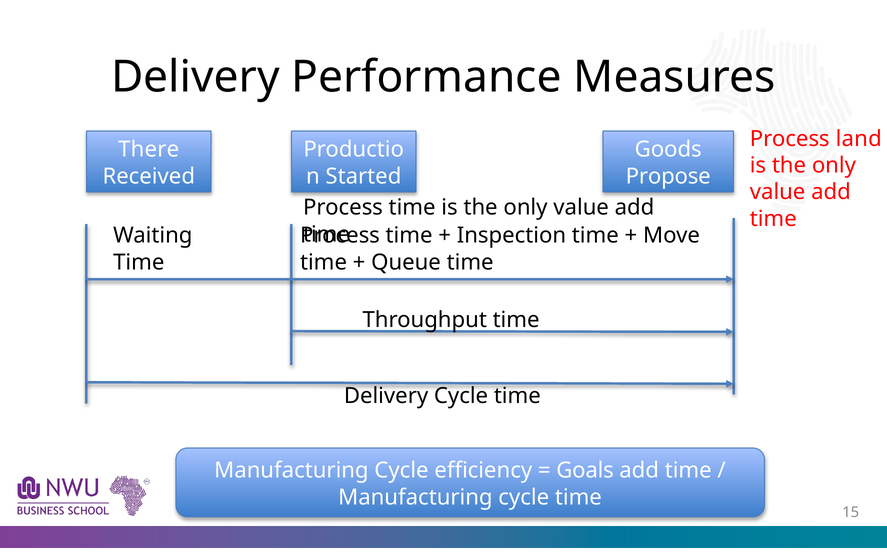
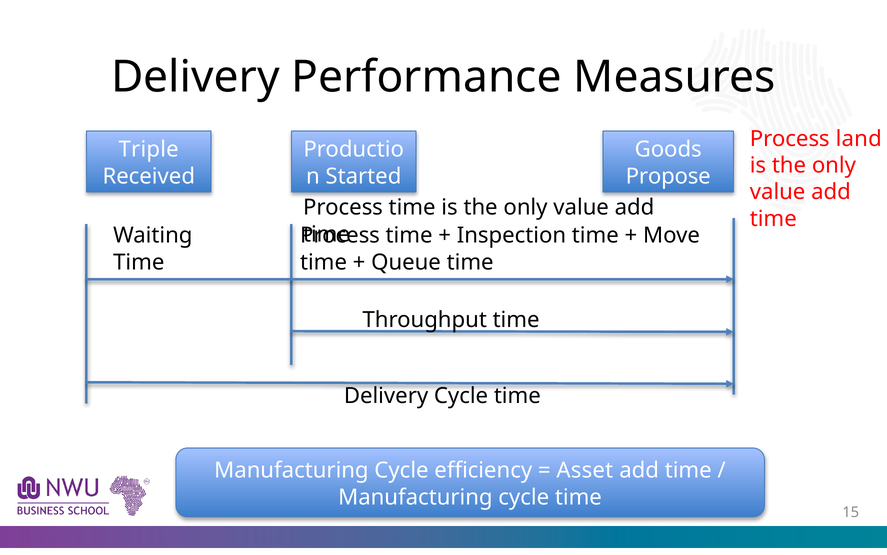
There: There -> Triple
Goals: Goals -> Asset
